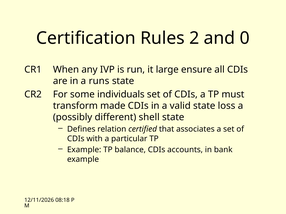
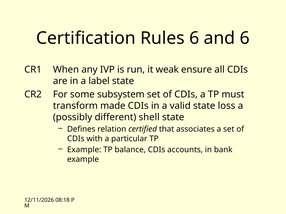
Rules 2: 2 -> 6
and 0: 0 -> 6
large: large -> weak
runs: runs -> label
individuals: individuals -> subsystem
